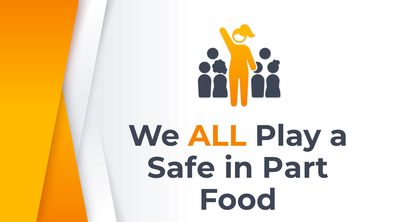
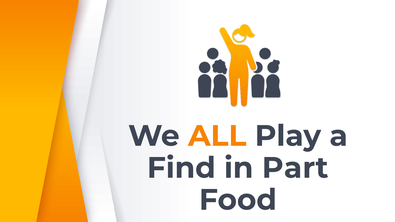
Safe: Safe -> Find
